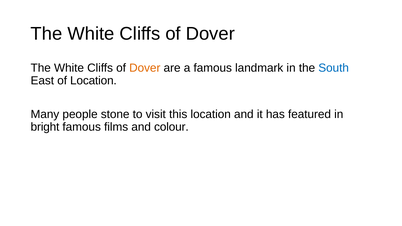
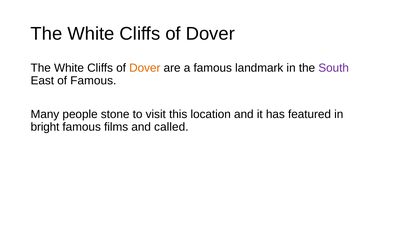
South colour: blue -> purple
of Location: Location -> Famous
colour: colour -> called
